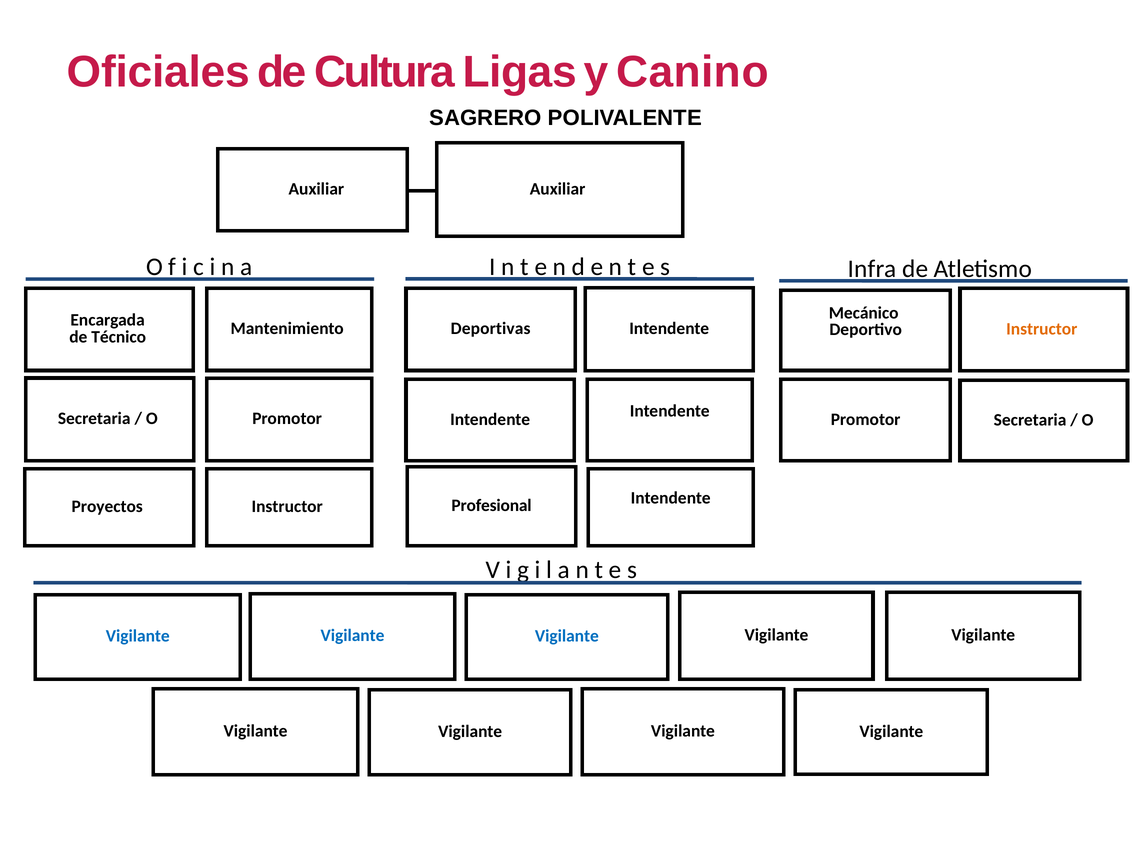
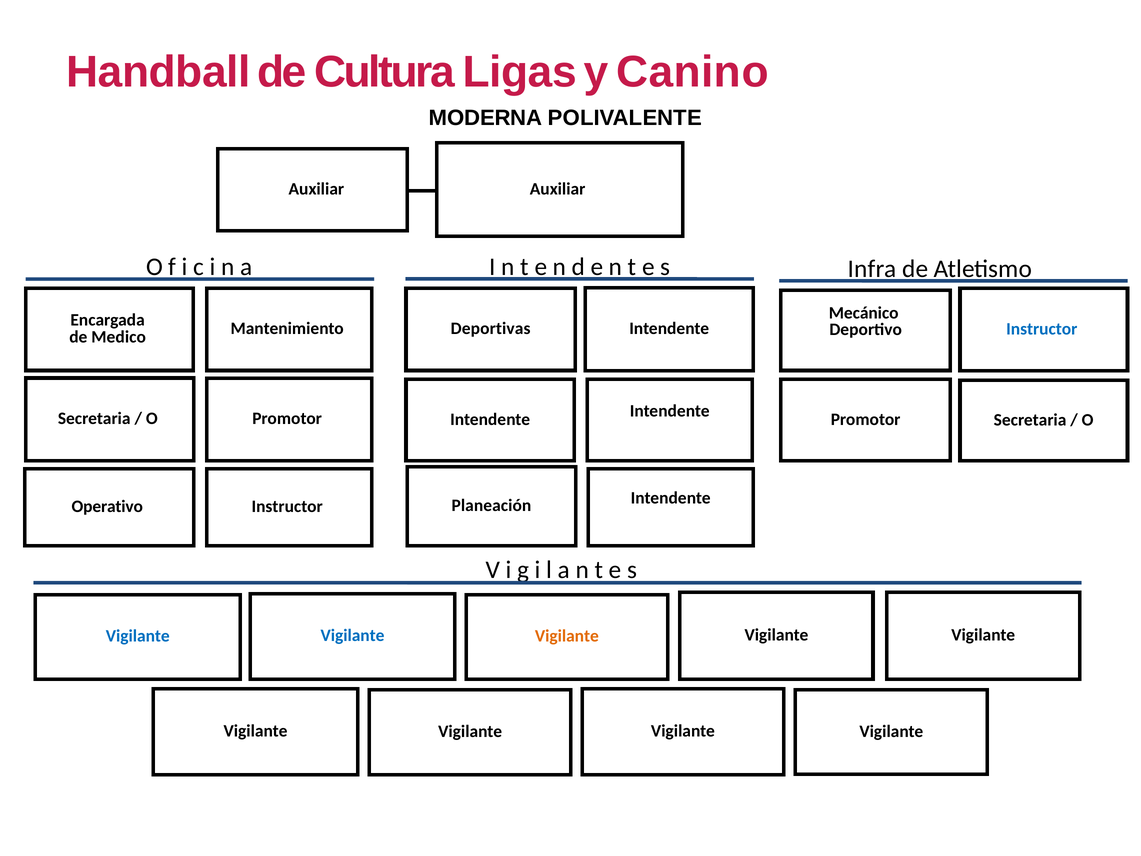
Oficiales: Oficiales -> Handball
SAGRERO: SAGRERO -> MODERNA
Instructor at (1042, 329) colour: orange -> blue
Técnico: Técnico -> Medico
Profesional: Profesional -> Planeación
Proyectos: Proyectos -> Operativo
Vigilante at (567, 636) colour: blue -> orange
